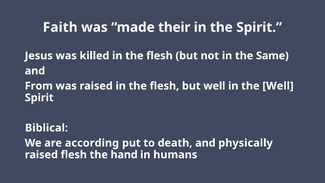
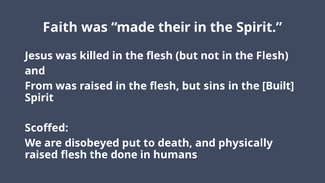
not in the Same: Same -> Flesh
but well: well -> sins
the Well: Well -> Built
Biblical: Biblical -> Scoffed
according: according -> disobeyed
hand: hand -> done
